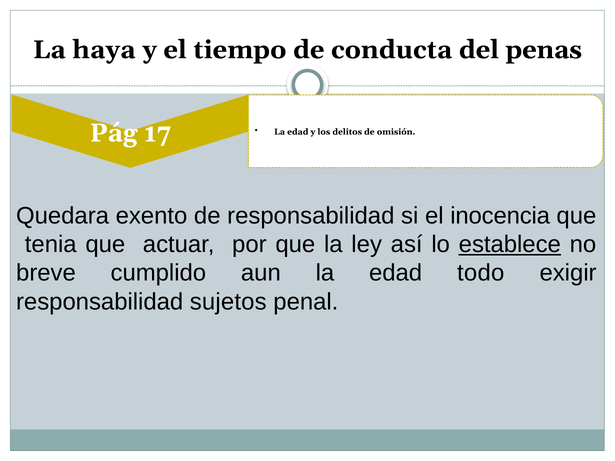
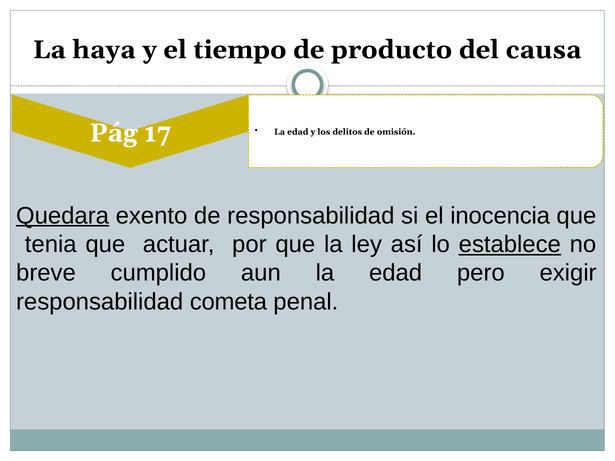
conducta: conducta -> producto
penas: penas -> causa
Quedara underline: none -> present
todo: todo -> pero
sujetos: sujetos -> cometa
